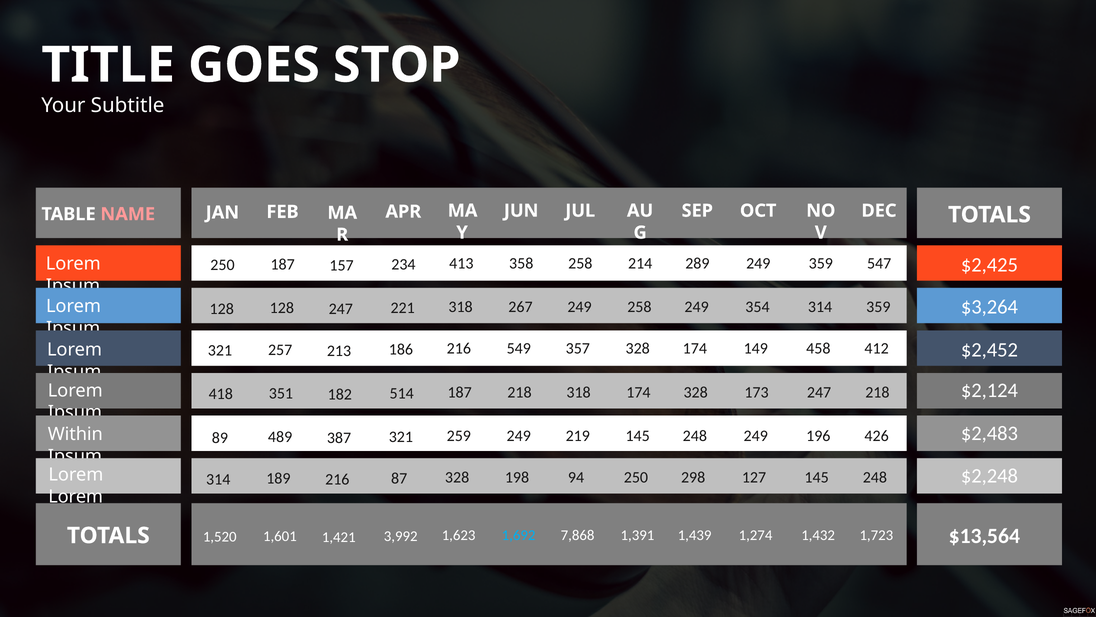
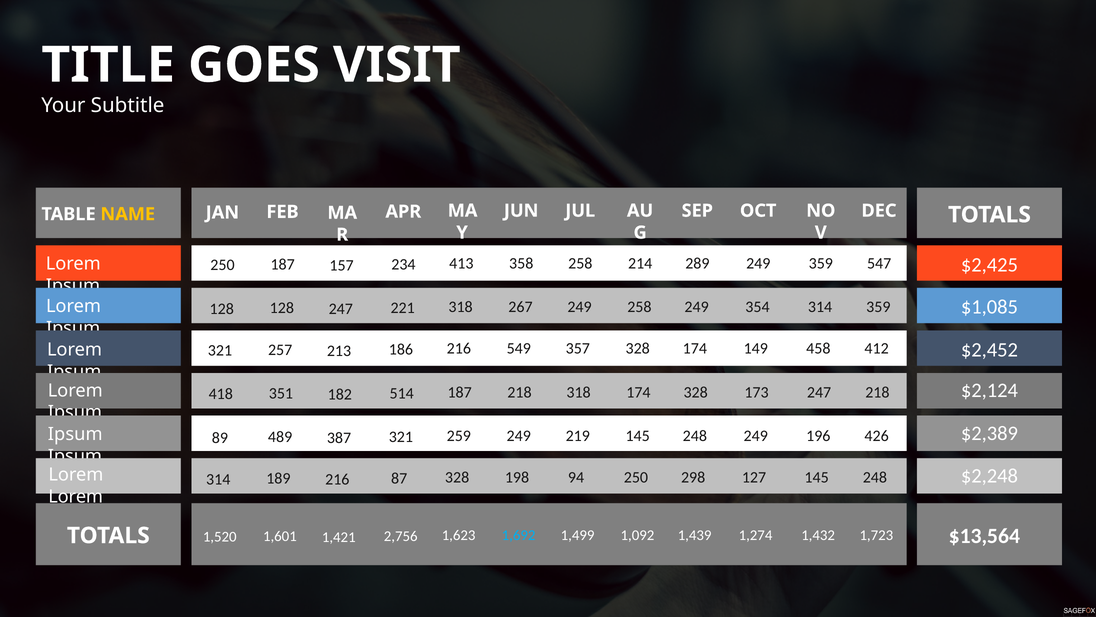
STOP: STOP -> VISIT
NAME colour: pink -> yellow
$3,264: $3,264 -> $1,085
$2,483: $2,483 -> $2,389
Within at (75, 434): Within -> Ipsum
7,868: 7,868 -> 1,499
1,391: 1,391 -> 1,092
3,992: 3,992 -> 2,756
